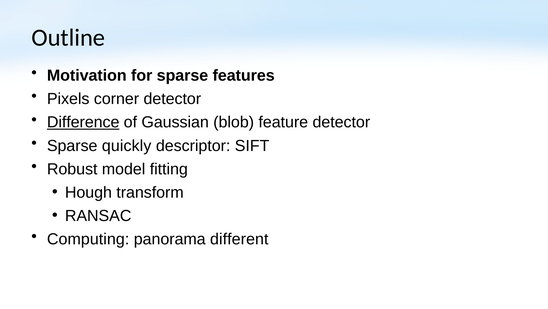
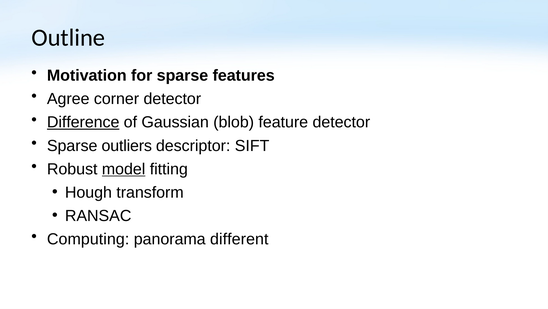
Pixels: Pixels -> Agree
quickly: quickly -> outliers
model underline: none -> present
